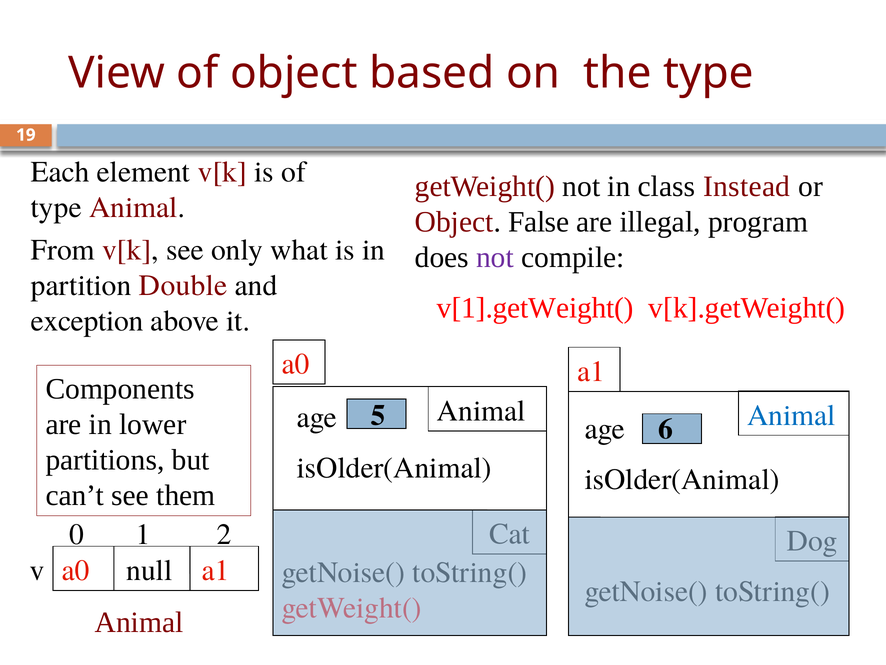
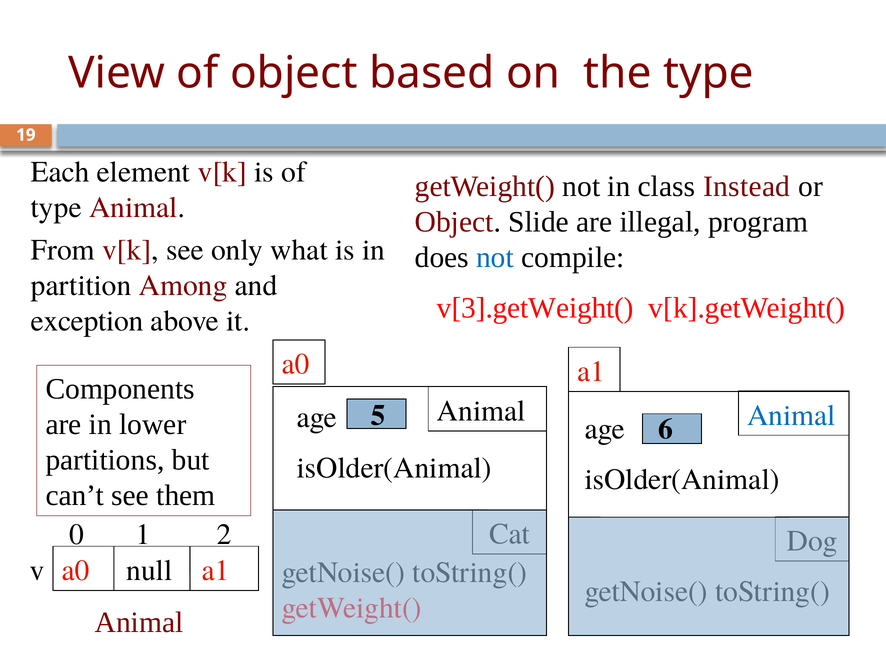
False: False -> Slide
not at (495, 257) colour: purple -> blue
Double: Double -> Among
v[1].getWeight(: v[1].getWeight( -> v[3].getWeight(
